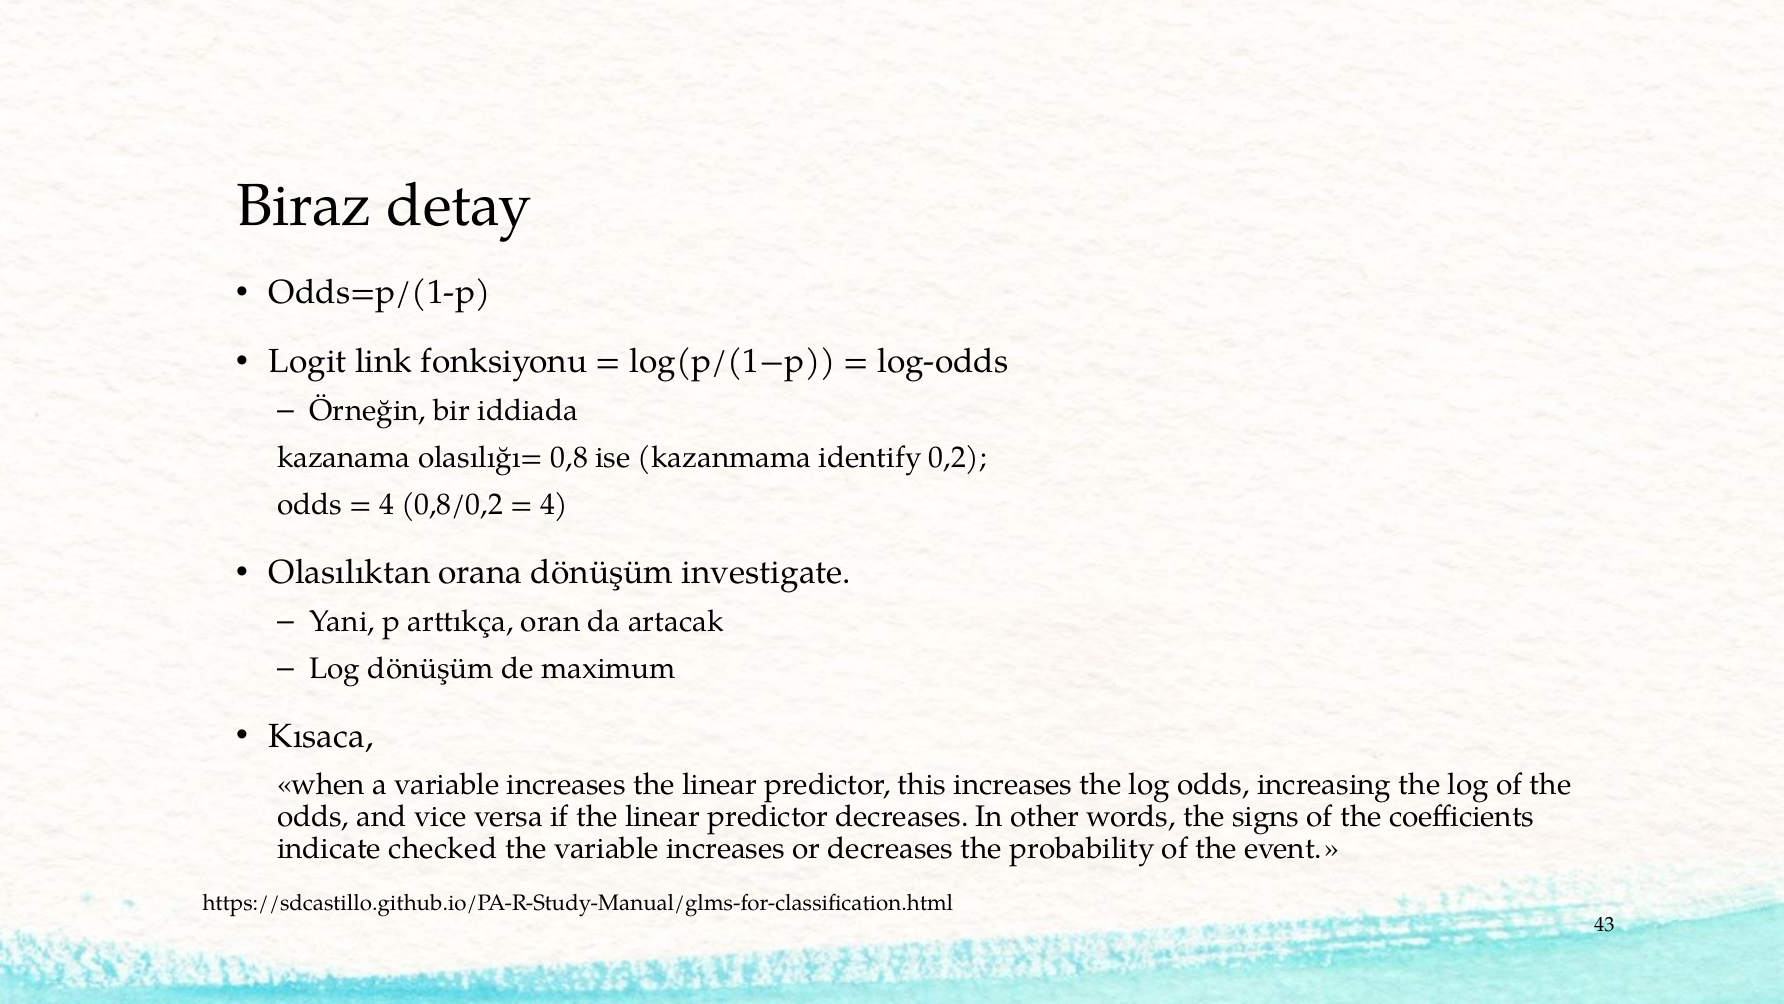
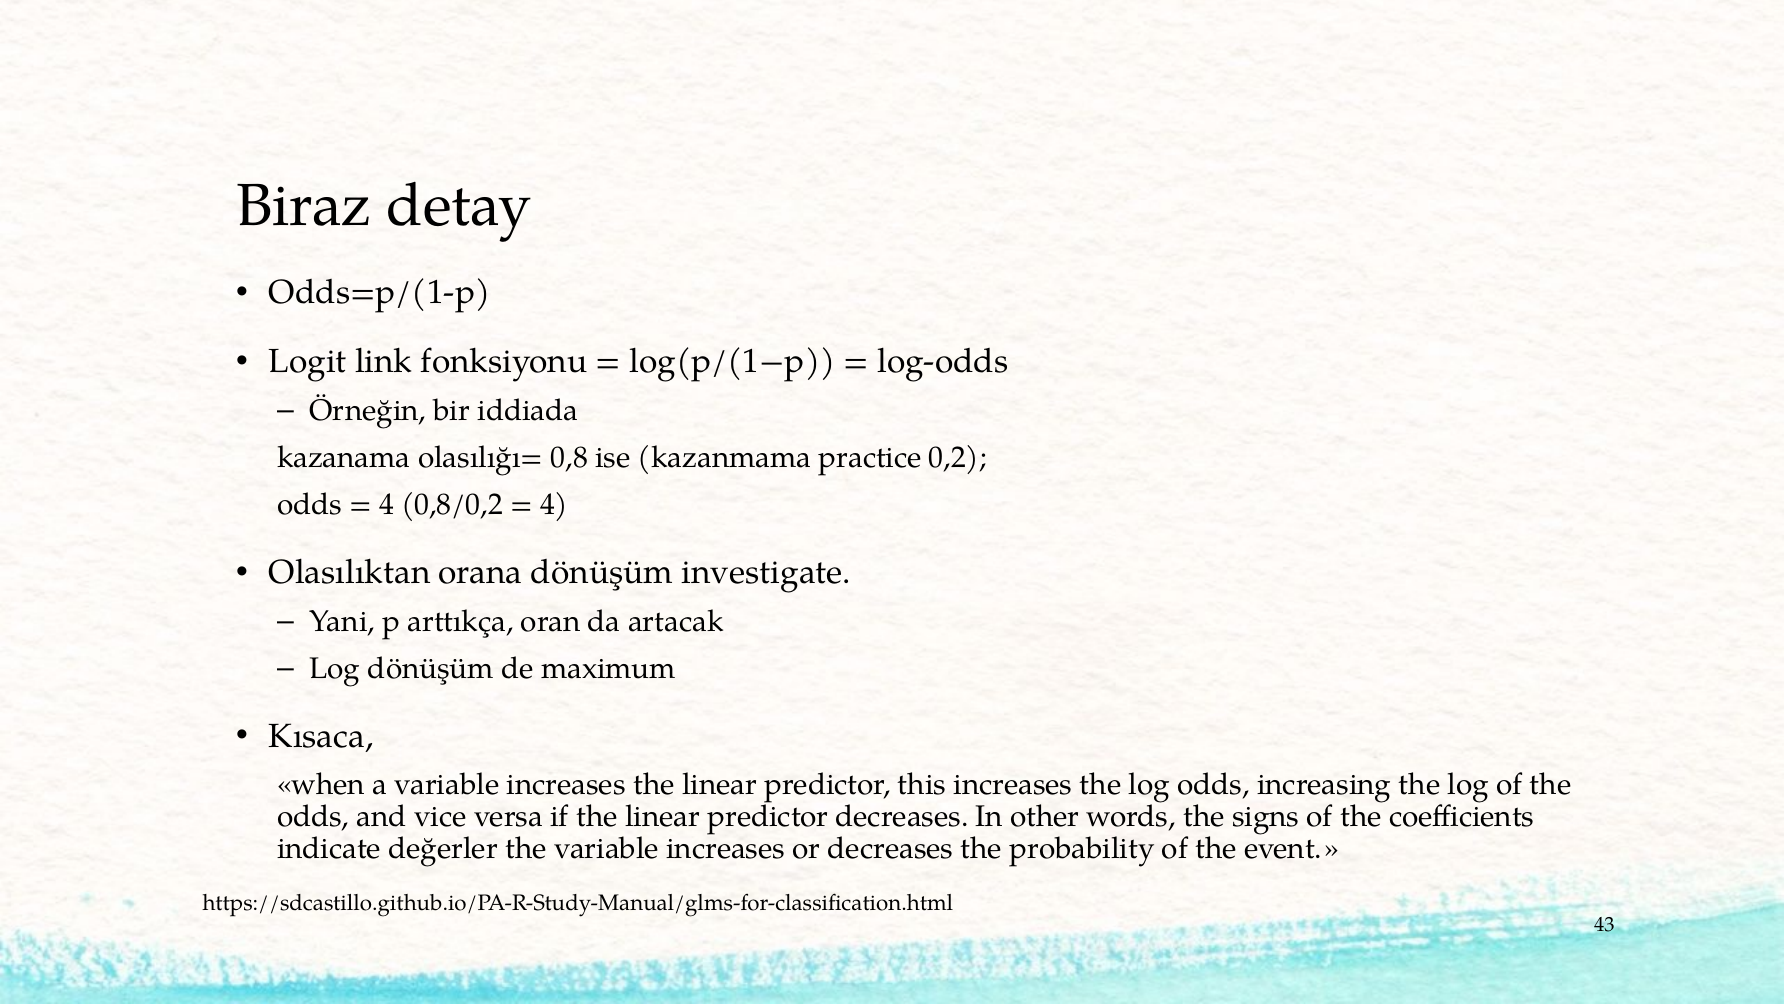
identify: identify -> practice
checked: checked -> değerler
